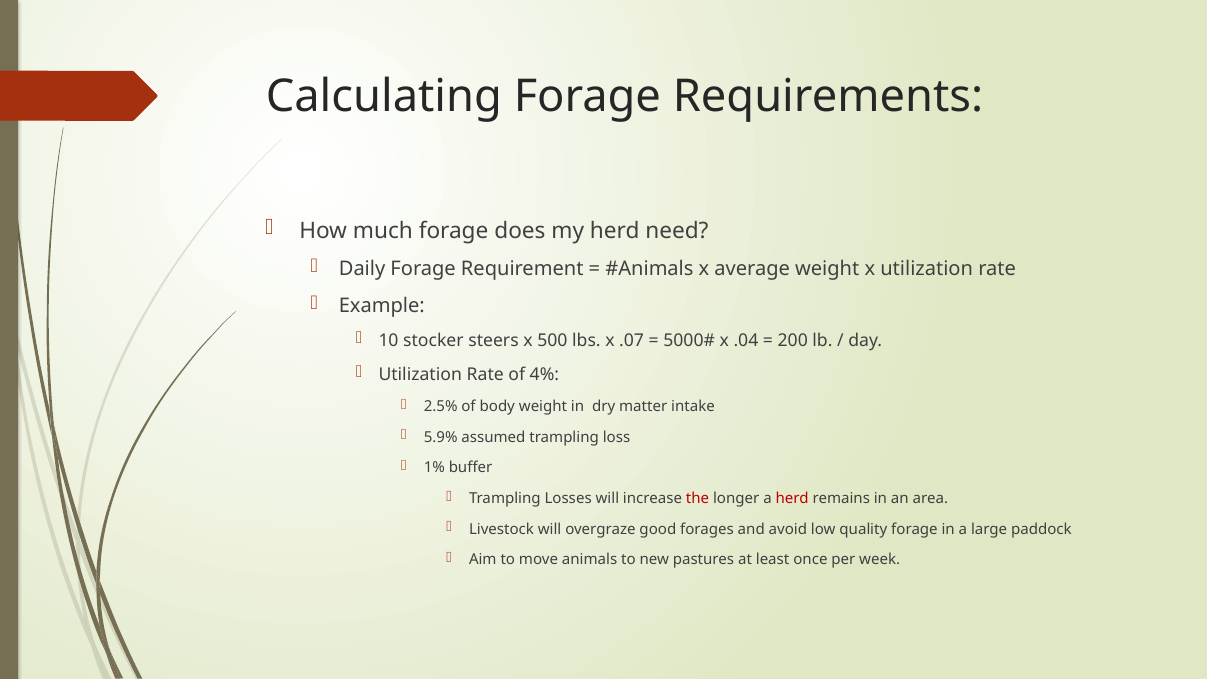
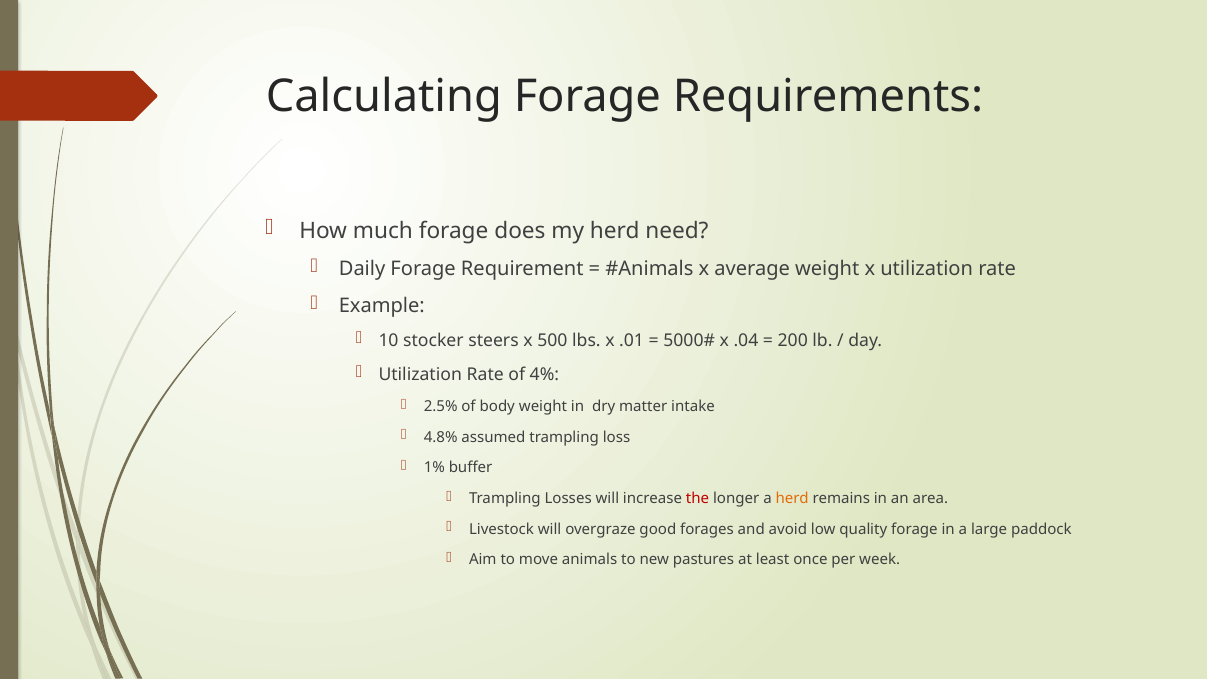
.07: .07 -> .01
5.9%: 5.9% -> 4.8%
herd at (792, 499) colour: red -> orange
